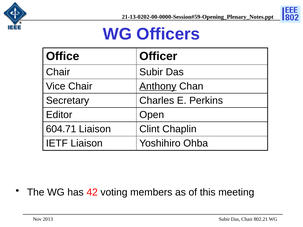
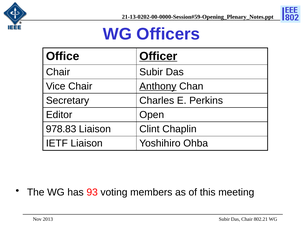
Officer underline: none -> present
604.71: 604.71 -> 978.83
42: 42 -> 93
